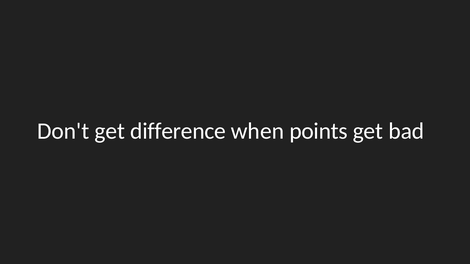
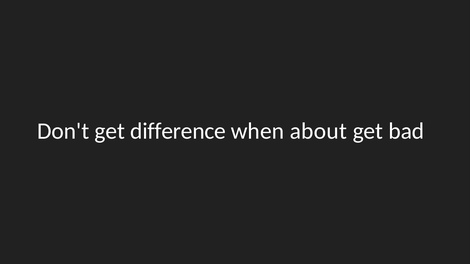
points: points -> about
